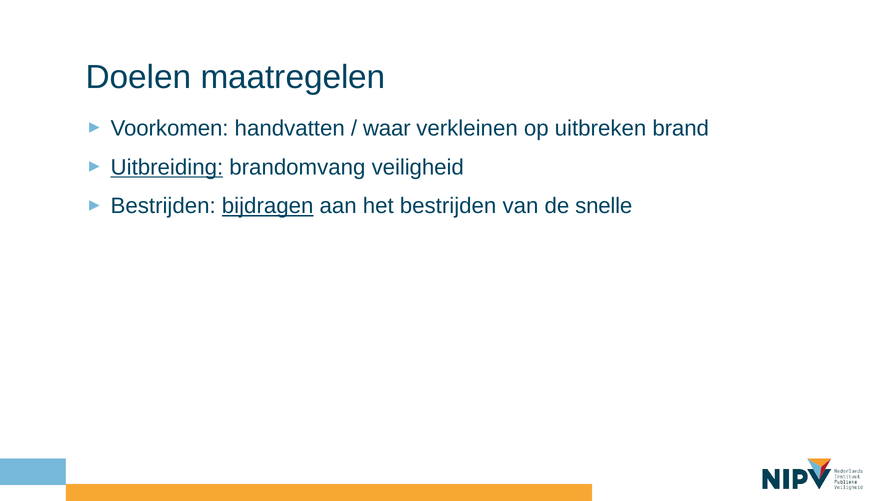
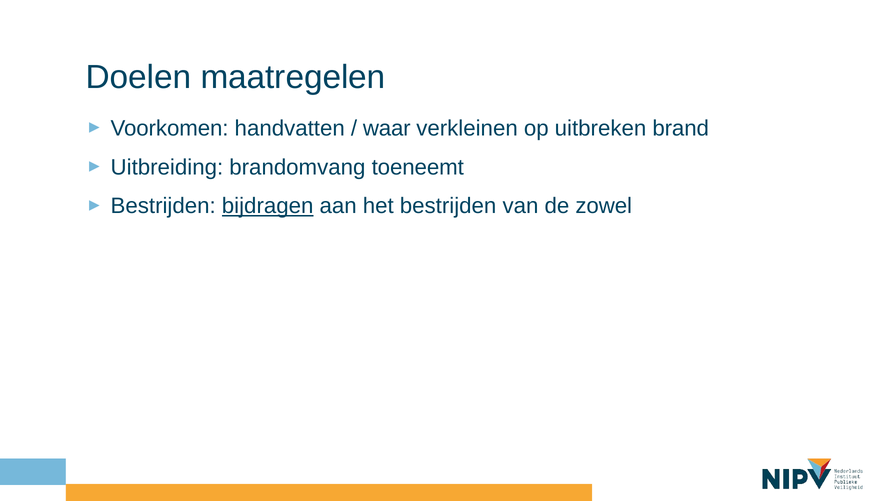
Uitbreiding underline: present -> none
veiligheid: veiligheid -> toeneemt
snelle: snelle -> zowel
